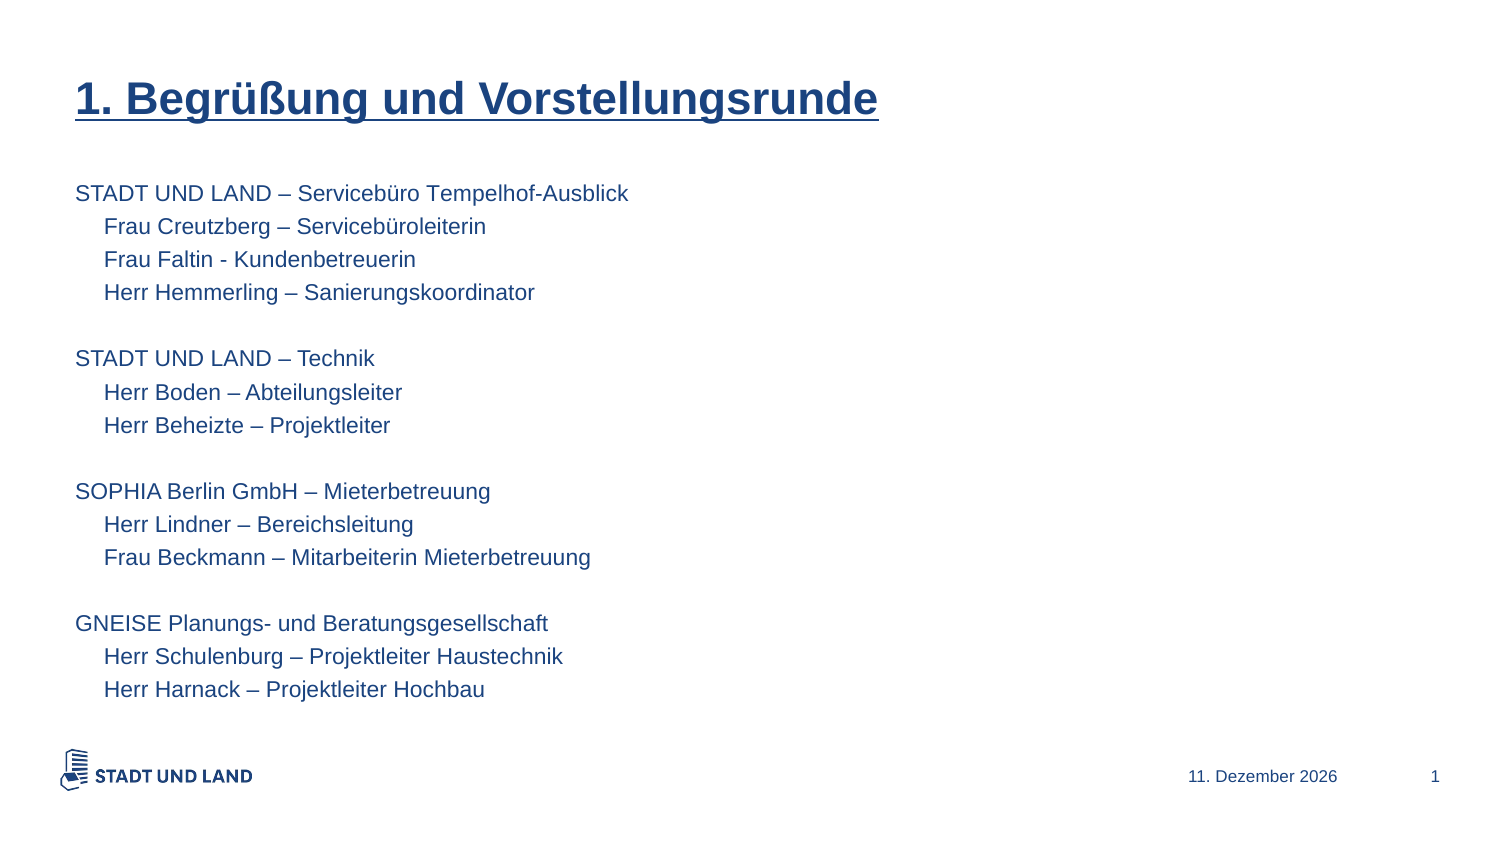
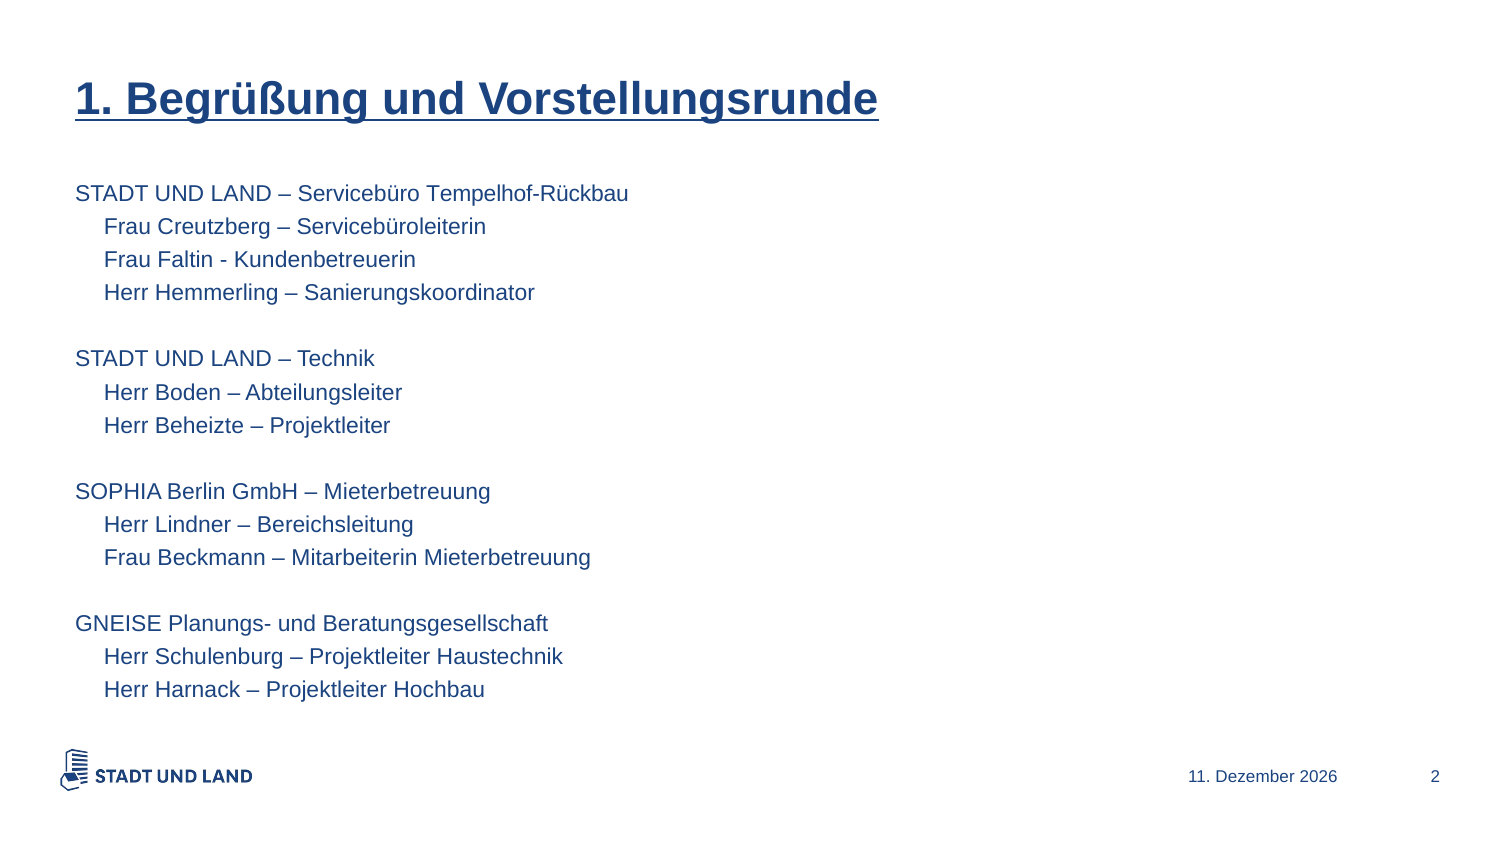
Tempelhof-Ausblick: Tempelhof-Ausblick -> Tempelhof-Rückbau
2026 1: 1 -> 2
